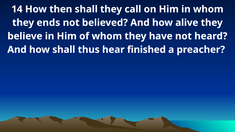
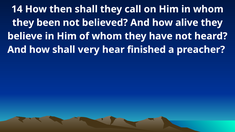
ends: ends -> been
thus: thus -> very
